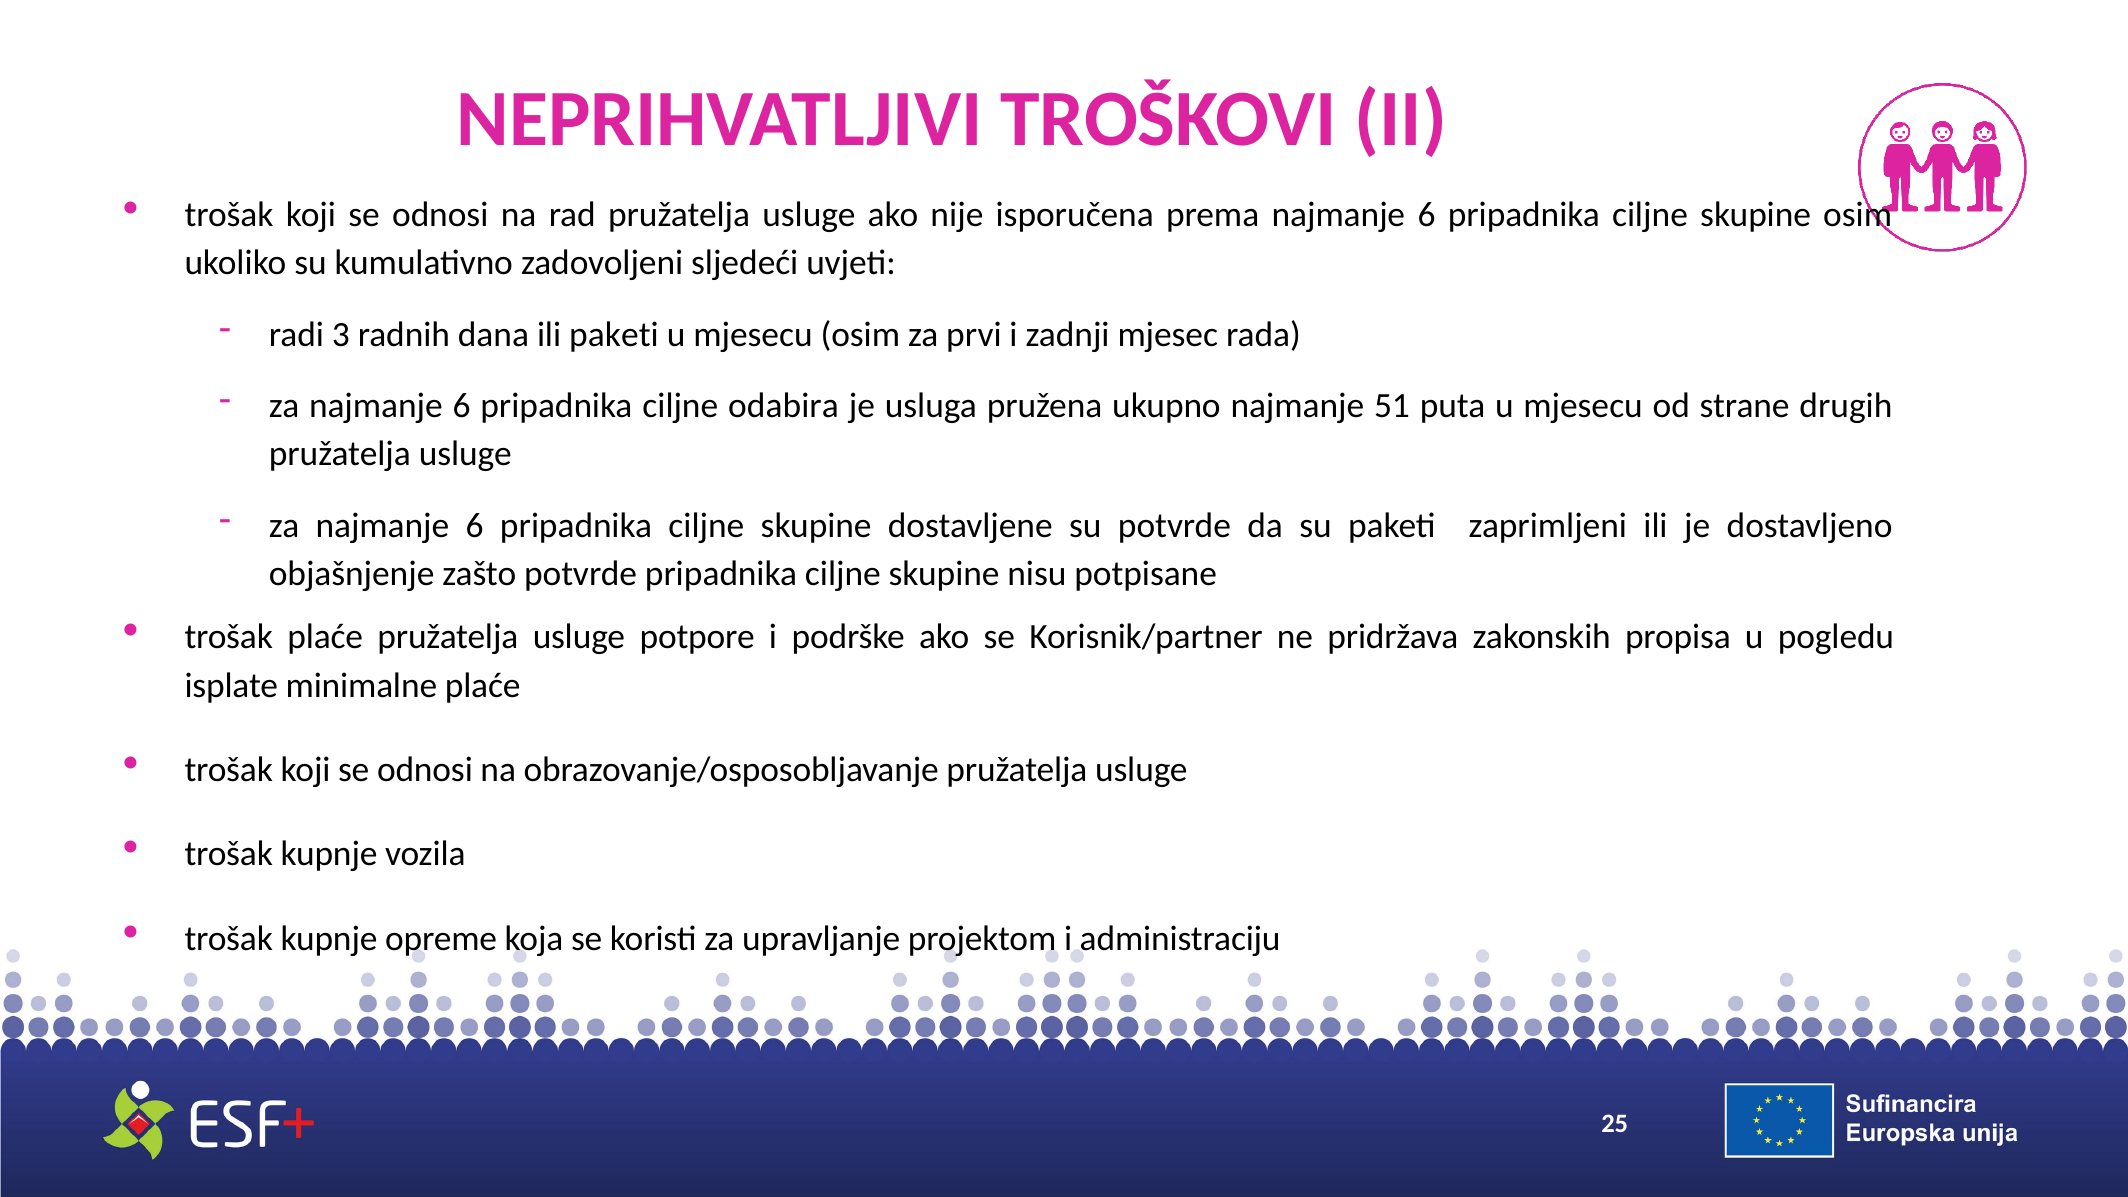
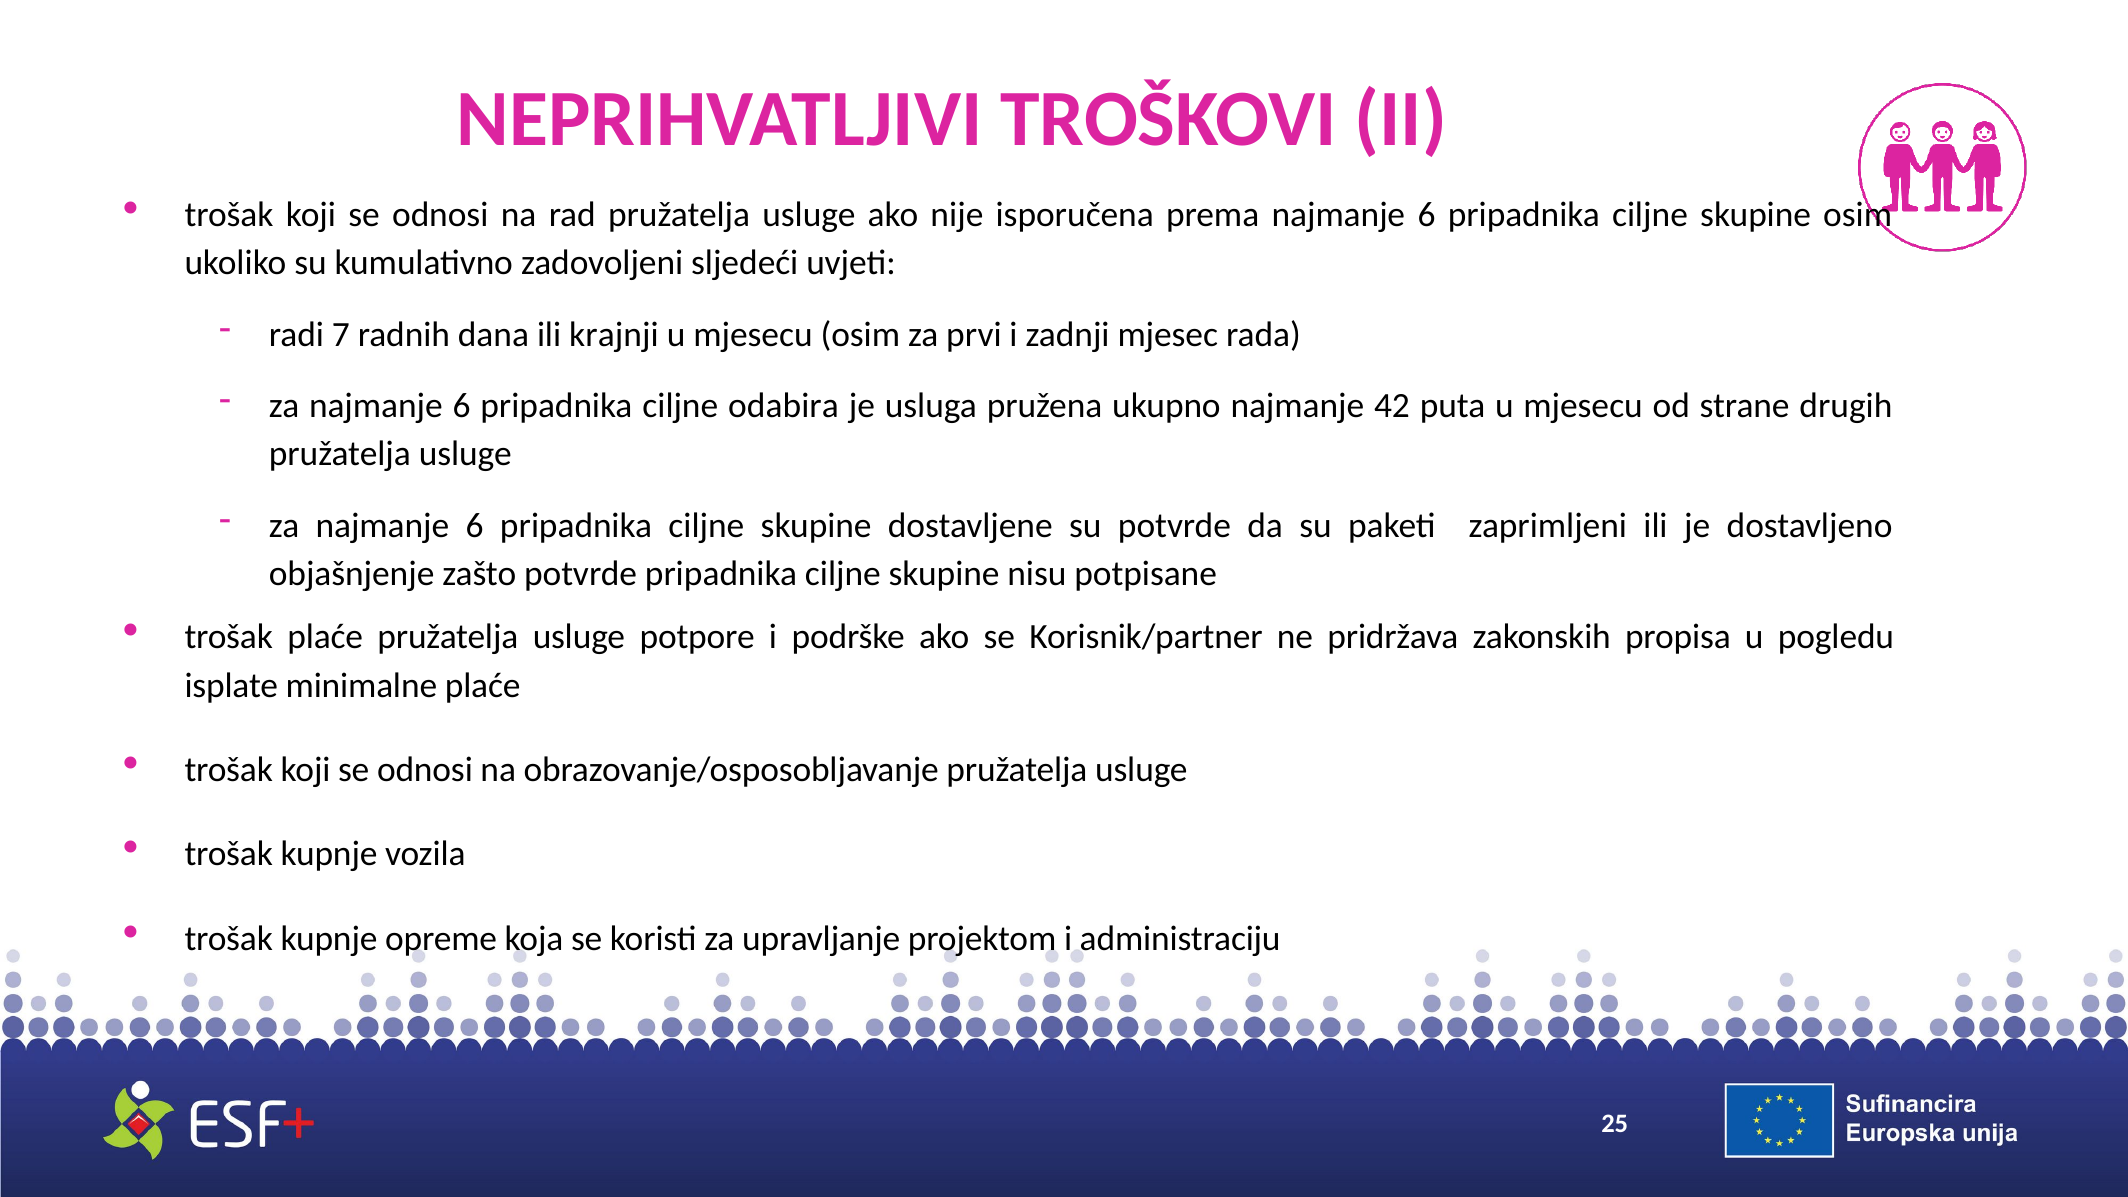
3: 3 -> 7
ili paketi: paketi -> krajnji
51: 51 -> 42
